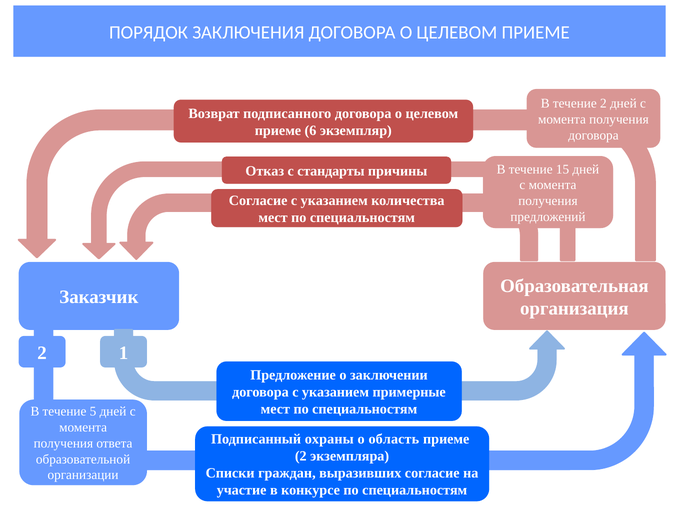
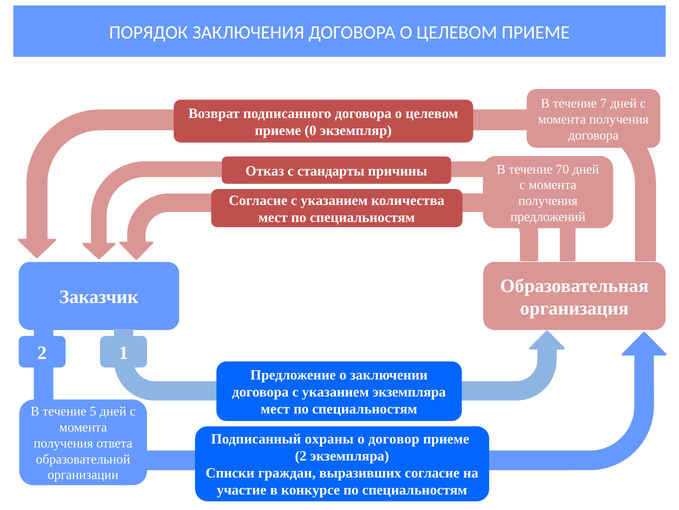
течение 2: 2 -> 7
6: 6 -> 0
15: 15 -> 70
указанием примерные: примерные -> экземпляра
область: область -> договор
